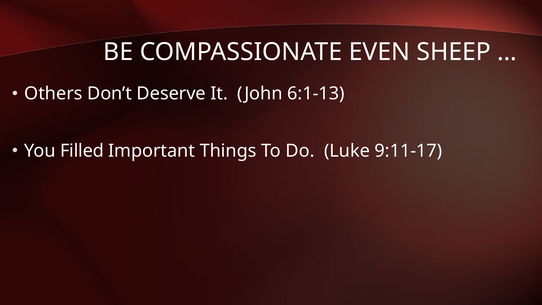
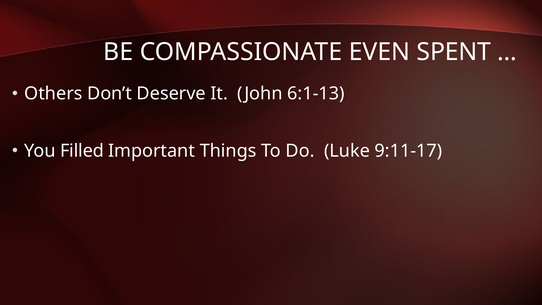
SHEEP: SHEEP -> SPENT
